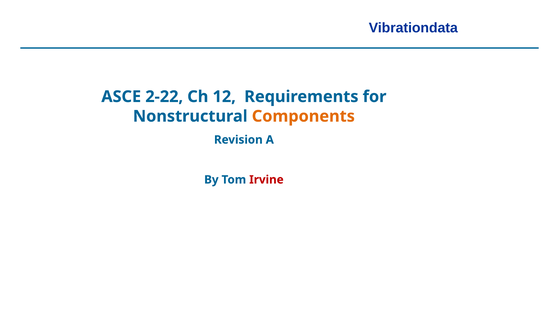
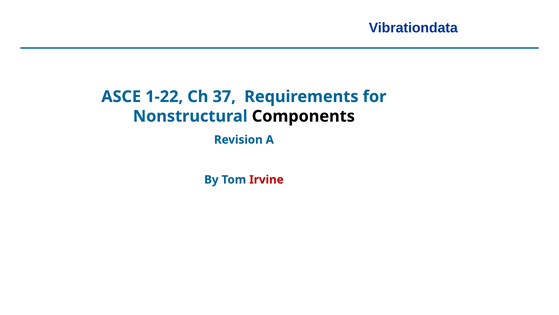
2-22: 2-22 -> 1-22
12: 12 -> 37
Components colour: orange -> black
